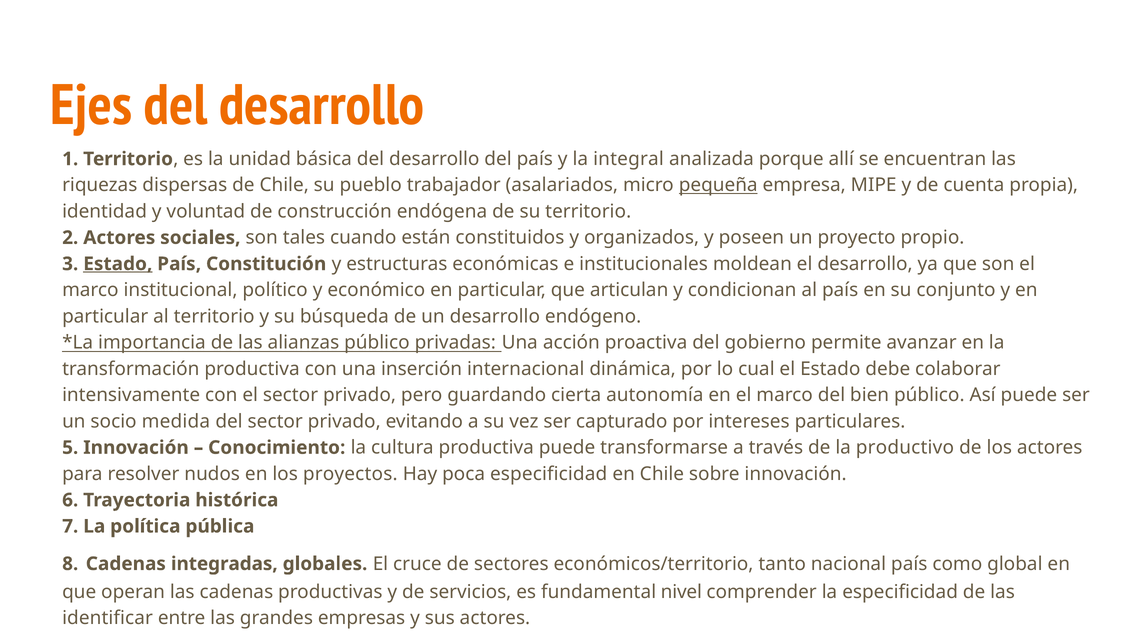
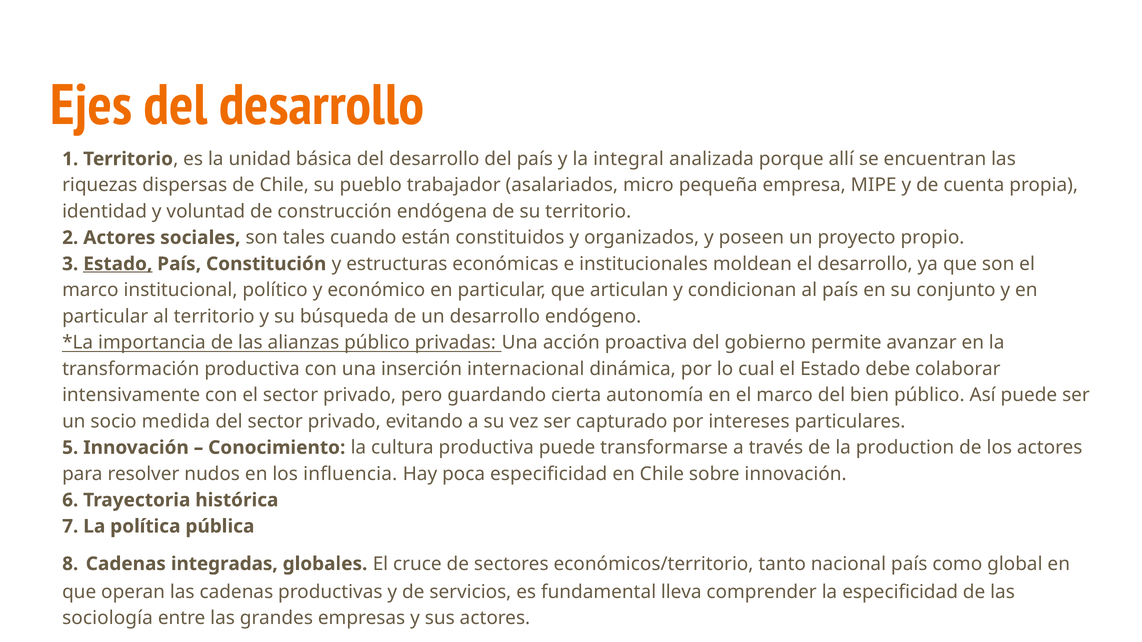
pequeña underline: present -> none
productivo: productivo -> production
proyectos: proyectos -> influencia
nivel: nivel -> lleva
identificar: identificar -> sociología
